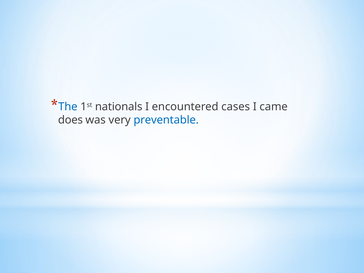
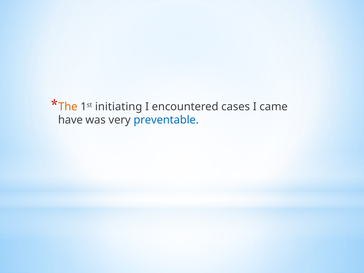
The colour: blue -> orange
nationals: nationals -> initiating
does: does -> have
